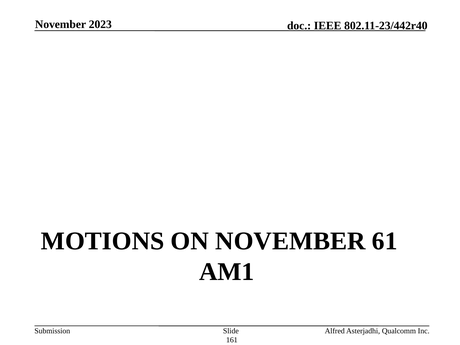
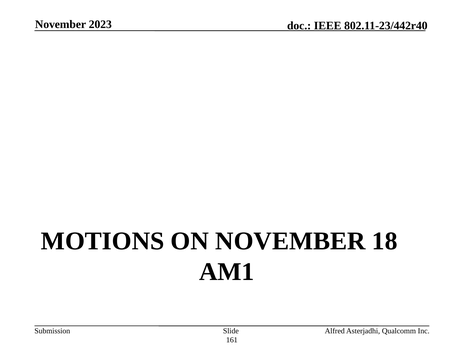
61: 61 -> 18
